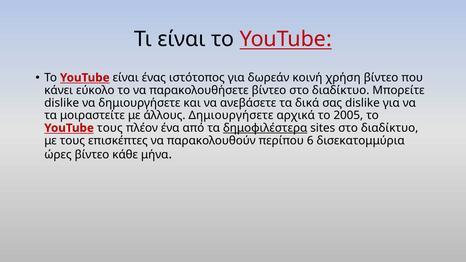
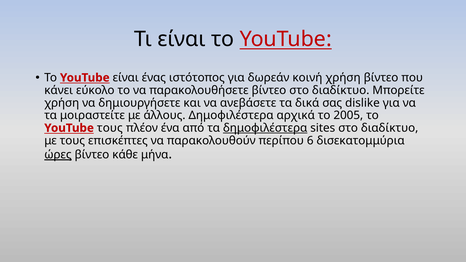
dislike at (62, 103): dislike -> χρήση
άλλους Δημιουργήσετε: Δημιουργήσετε -> Δημοφιλέστερα
ώρες underline: none -> present
